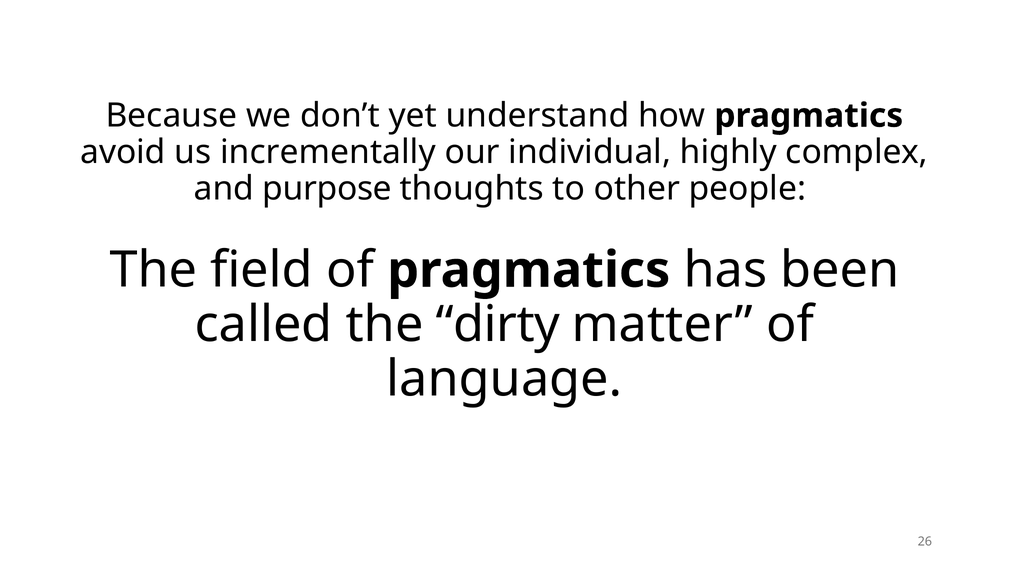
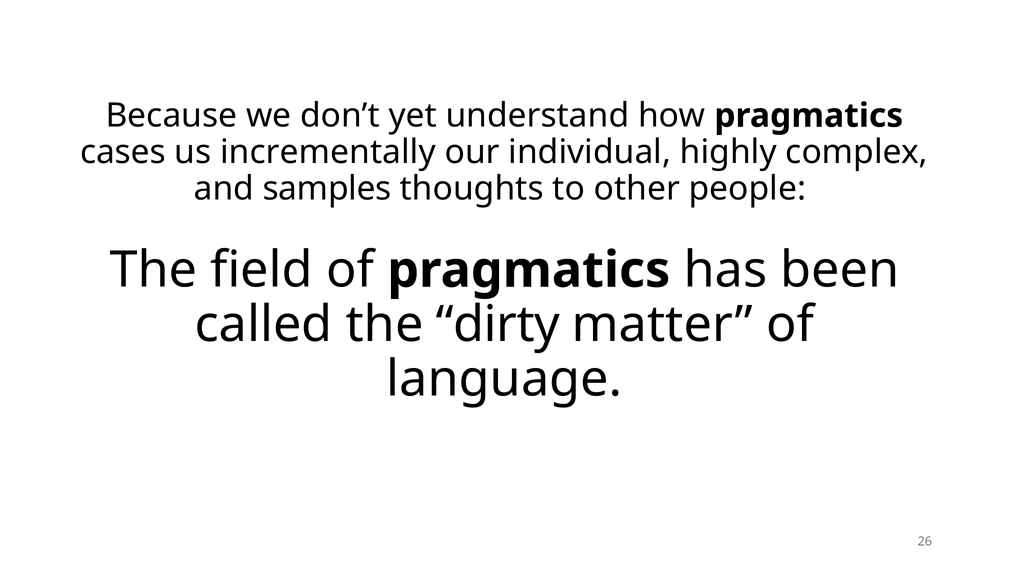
avoid: avoid -> cases
purpose: purpose -> samples
